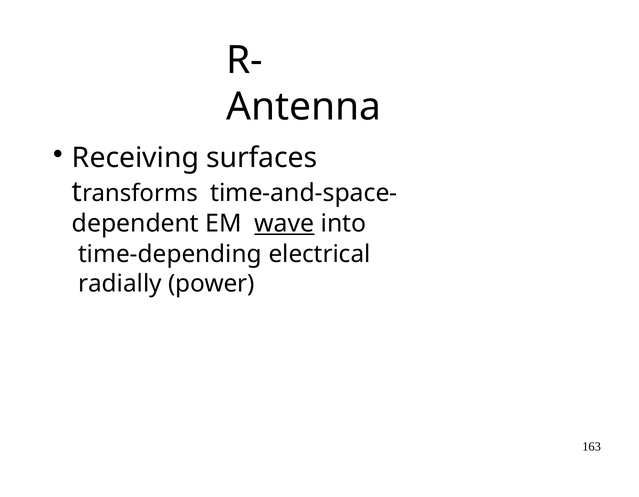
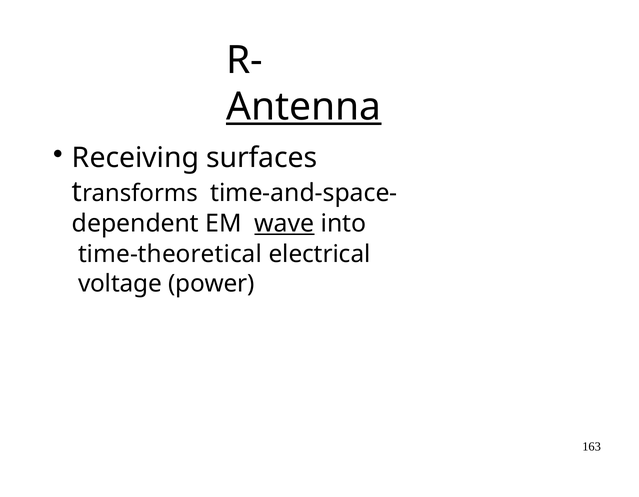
Antenna underline: none -> present
time-depending: time-depending -> time-theoretical
radially: radially -> voltage
